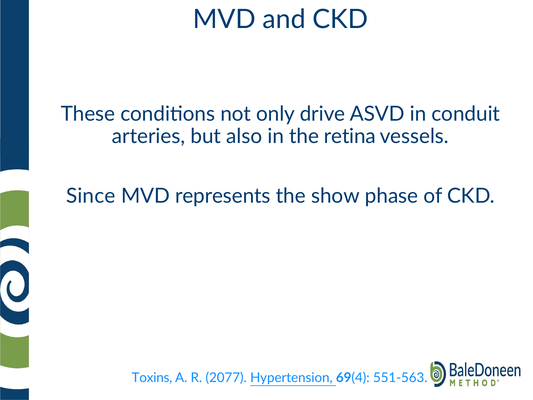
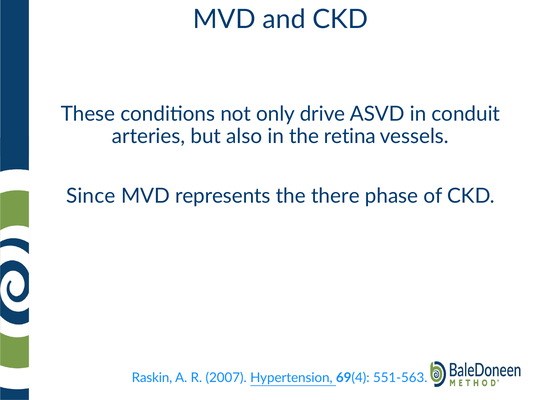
show: show -> there
Toxins: Toxins -> Raskin
2077: 2077 -> 2007
